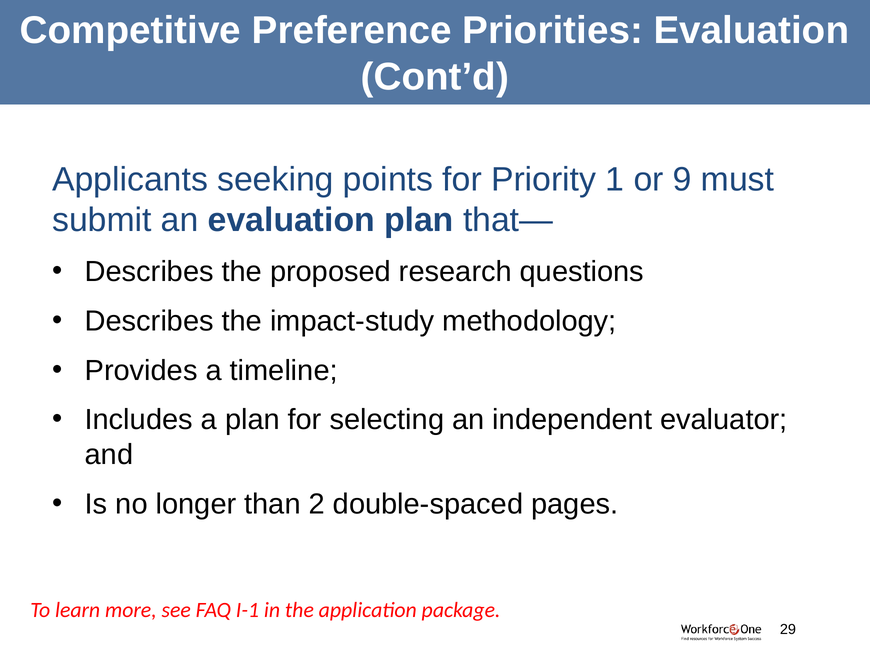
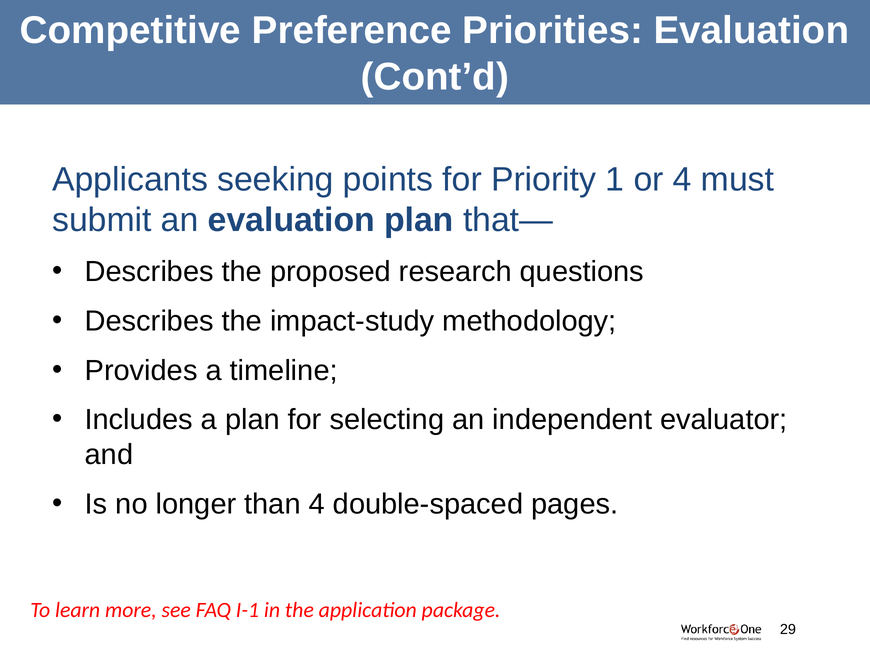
or 9: 9 -> 4
than 2: 2 -> 4
